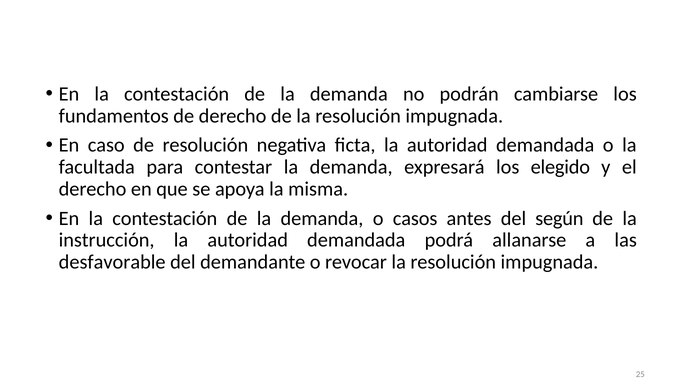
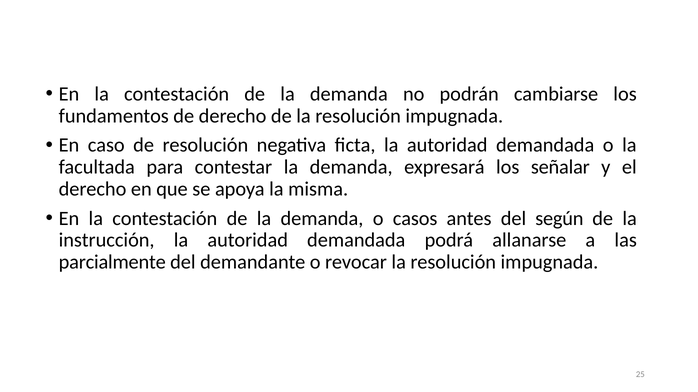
elegido: elegido -> señalar
desfavorable: desfavorable -> parcialmente
